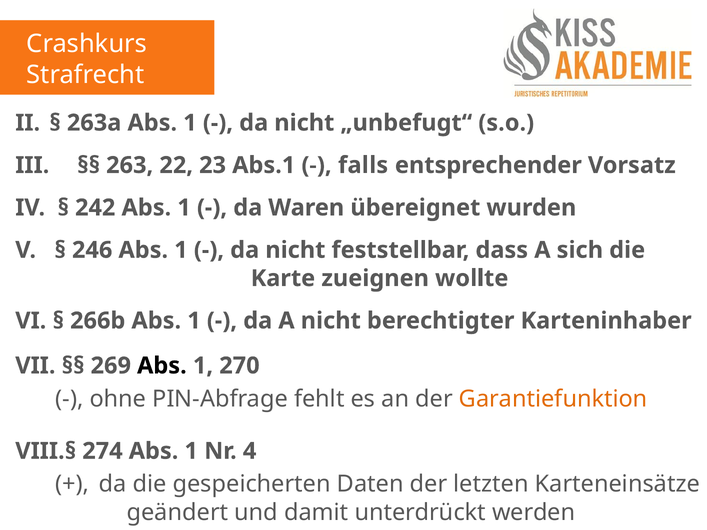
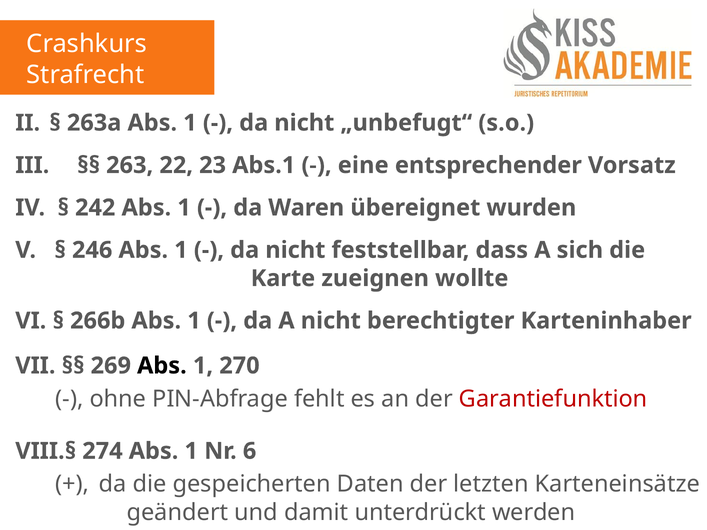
falls: falls -> eine
Garantiefunktion colour: orange -> red
4: 4 -> 6
